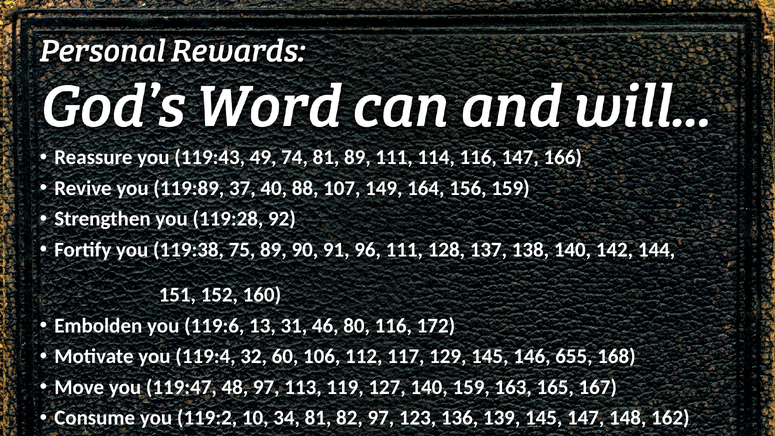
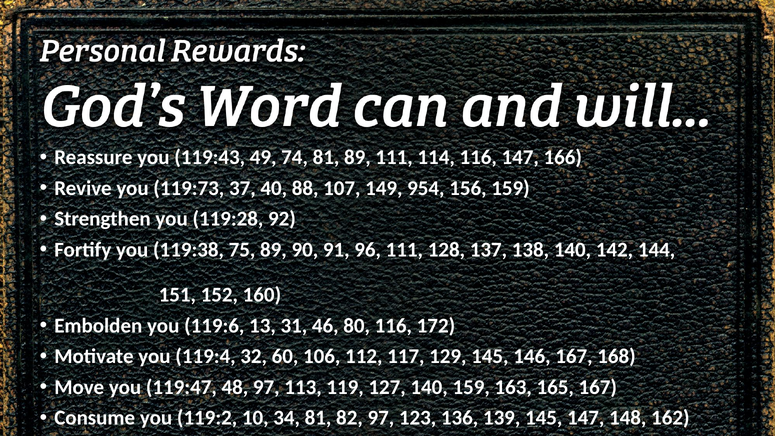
119:89: 119:89 -> 119:73
164: 164 -> 954
146 655: 655 -> 167
